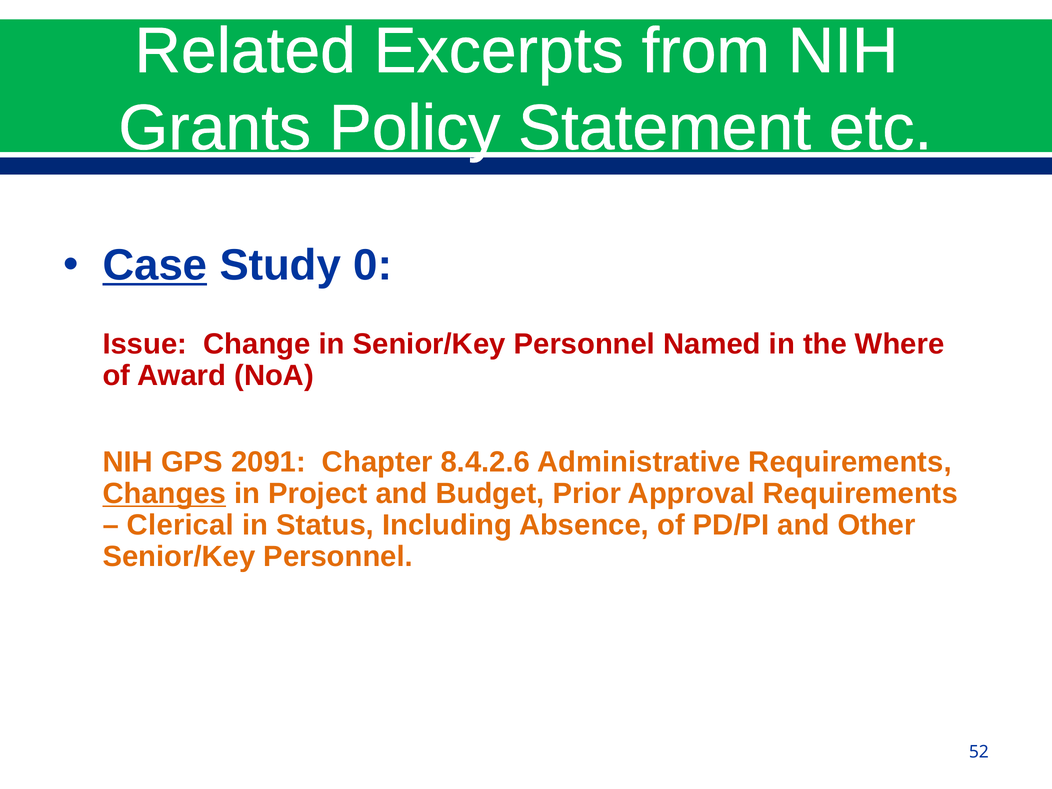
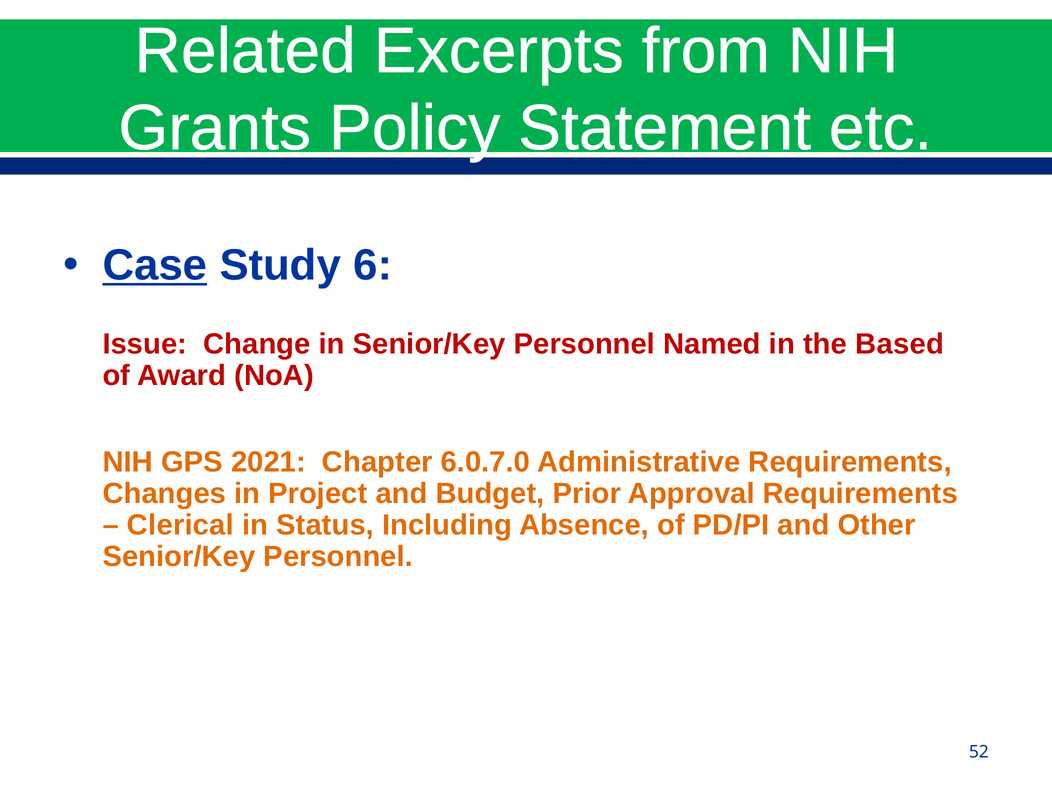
0: 0 -> 6
Where: Where -> Based
2091: 2091 -> 2021
8.4.2.6: 8.4.2.6 -> 6.0.7.0
Changes underline: present -> none
